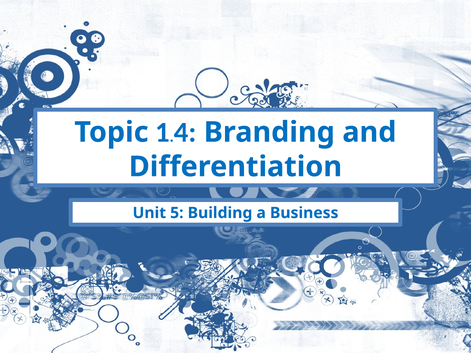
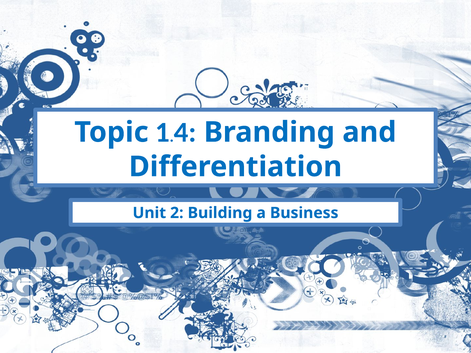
5: 5 -> 2
